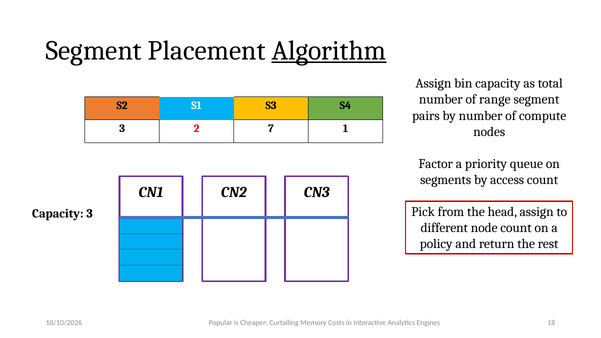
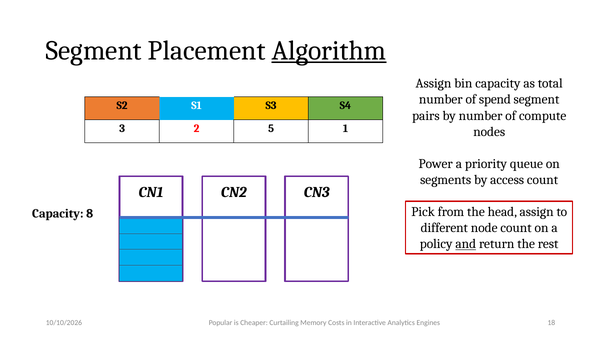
range: range -> spend
7: 7 -> 5
Factor: Factor -> Power
Capacity 3: 3 -> 8
and underline: none -> present
